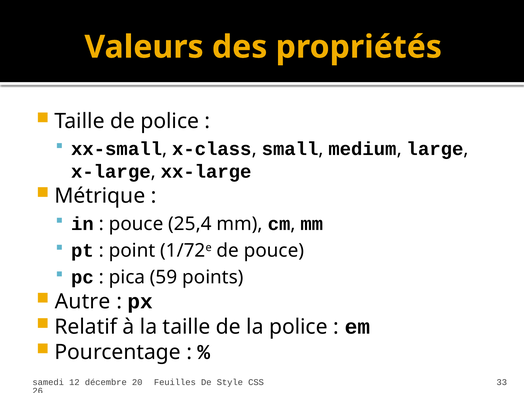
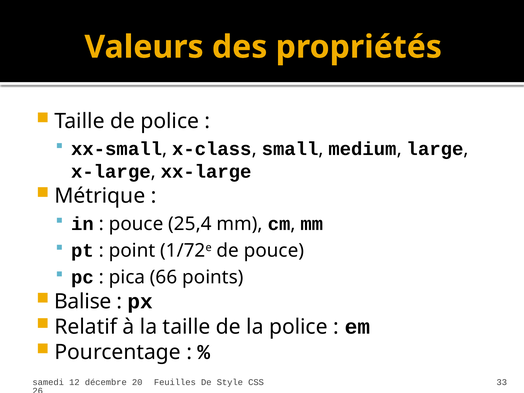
59: 59 -> 66
Autre: Autre -> Balise
